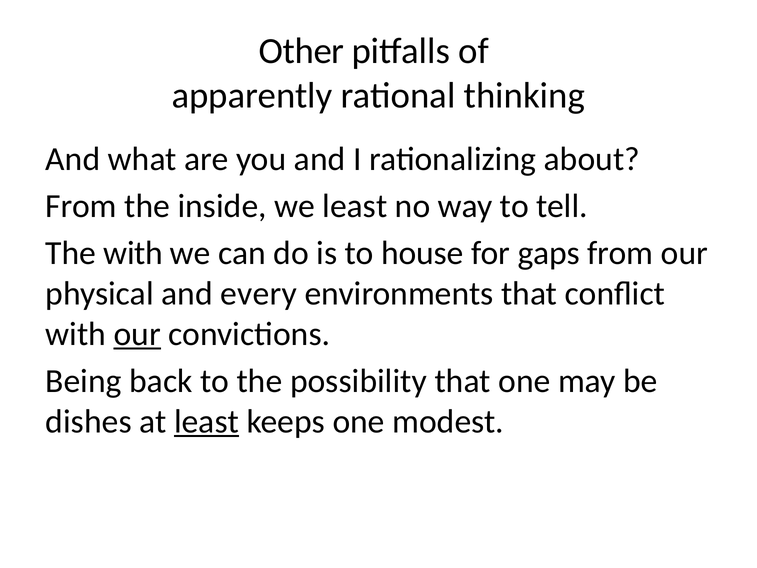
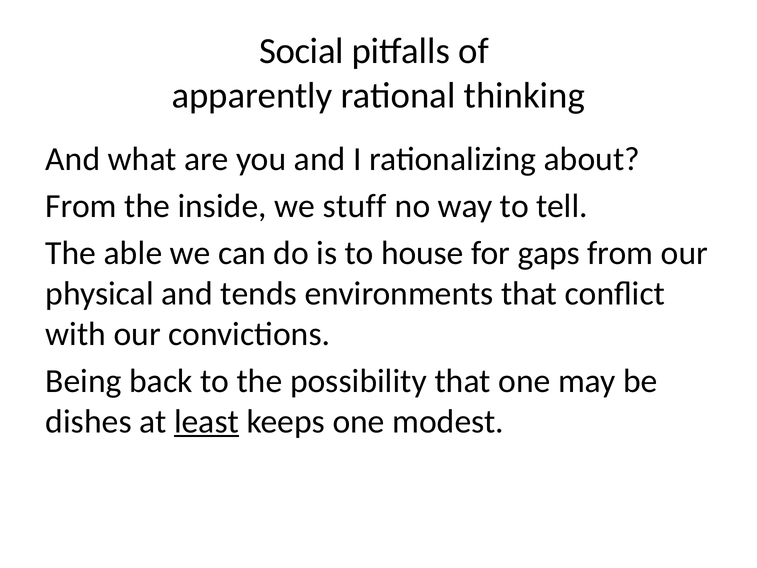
Other: Other -> Social
we least: least -> stuff
The with: with -> able
every: every -> tends
our at (137, 334) underline: present -> none
